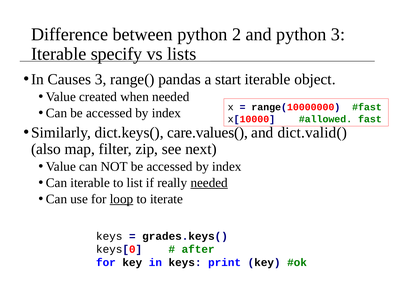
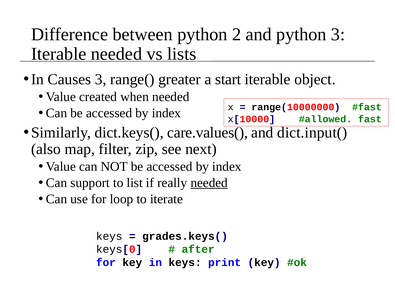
Iterable specify: specify -> needed
pandas: pandas -> greater
dict.valid(: dict.valid( -> dict.input(
Can iterable: iterable -> support
loop underline: present -> none
